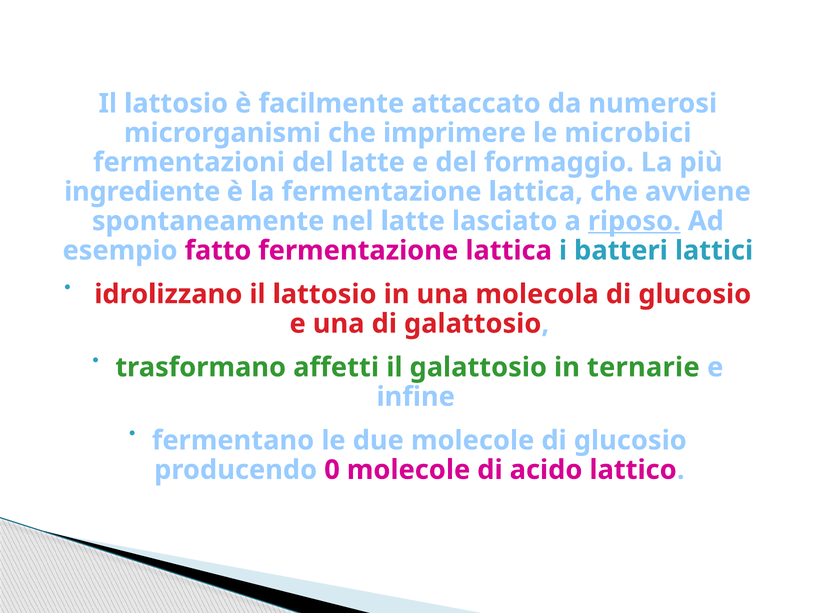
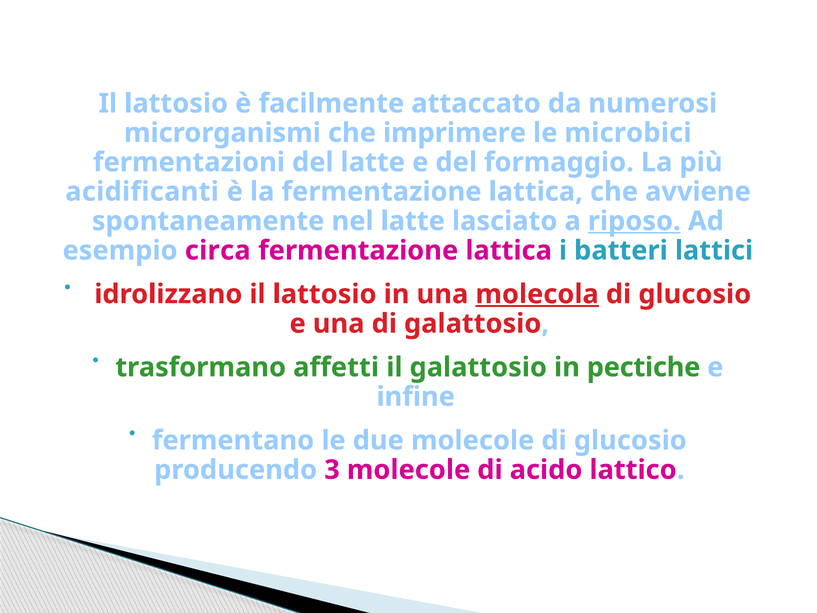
ingrediente: ingrediente -> acidificanti
fatto: fatto -> circa
molecola underline: none -> present
ternarie: ternarie -> pectiche
0: 0 -> 3
